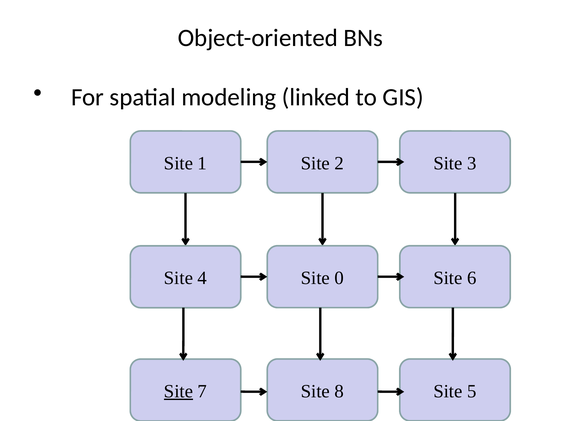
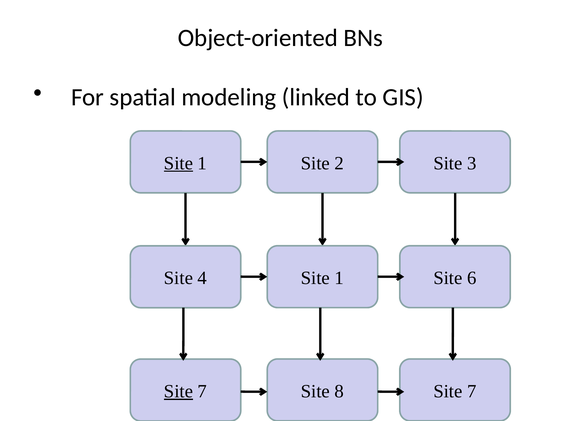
Site at (178, 163) underline: none -> present
0 at (339, 278): 0 -> 1
5 at (472, 391): 5 -> 7
